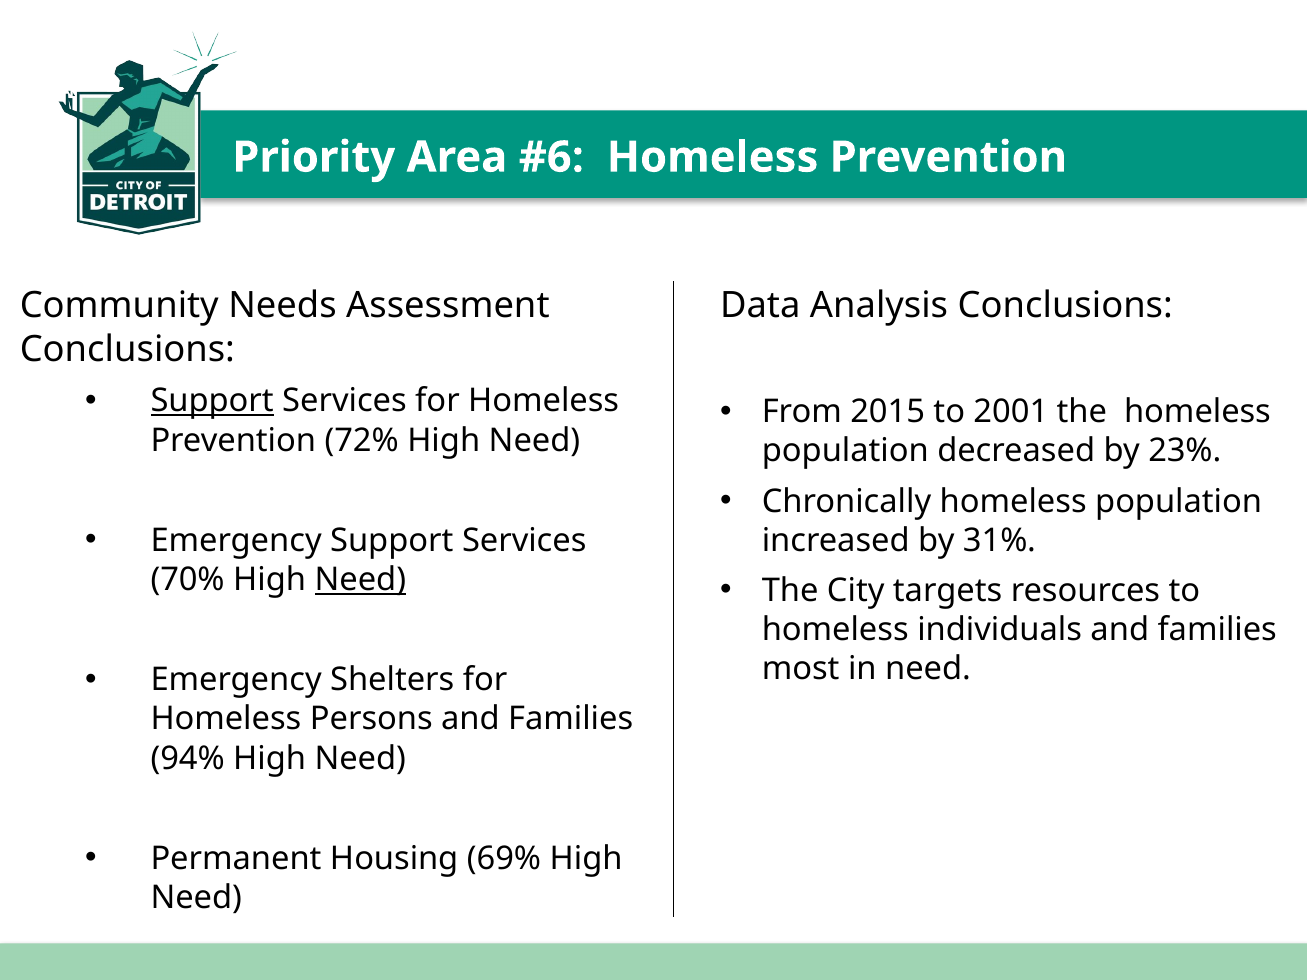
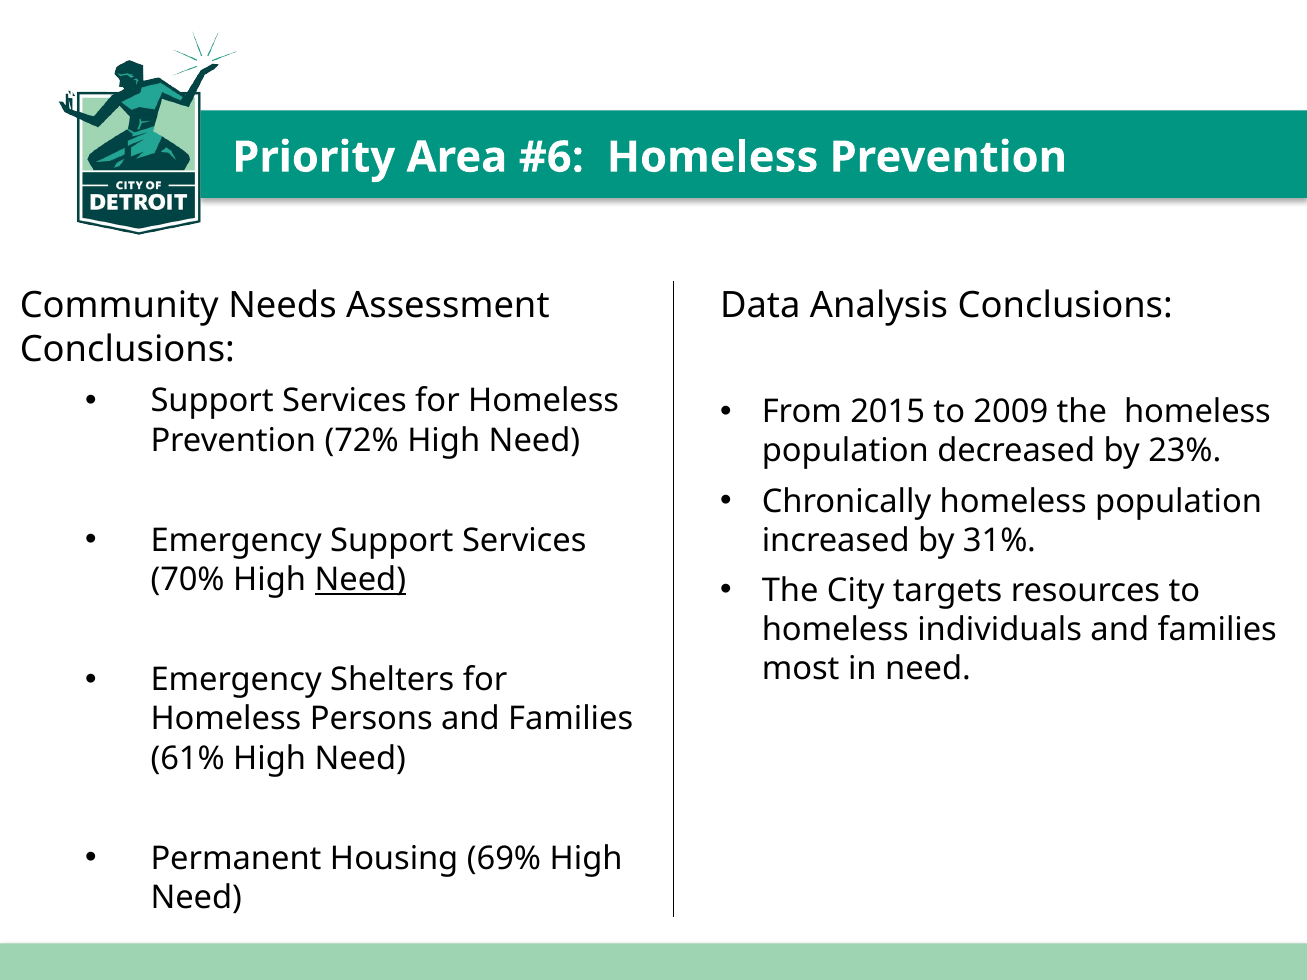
Support at (212, 401) underline: present -> none
2001: 2001 -> 2009
94%: 94% -> 61%
